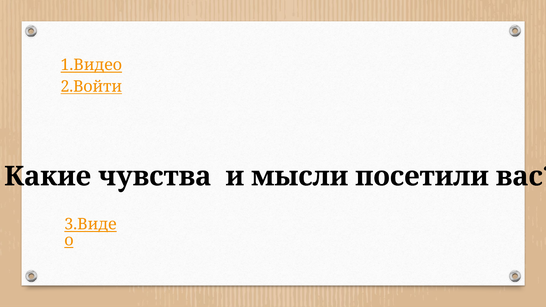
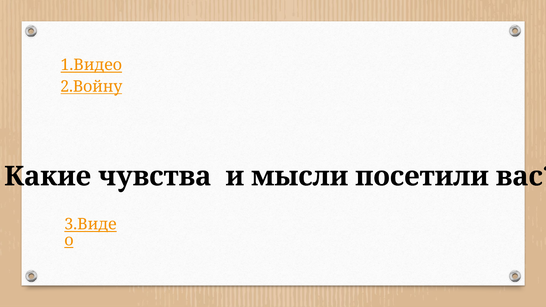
2.Войти: 2.Войти -> 2.Войну
